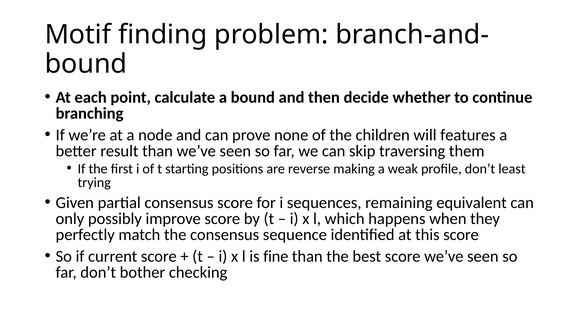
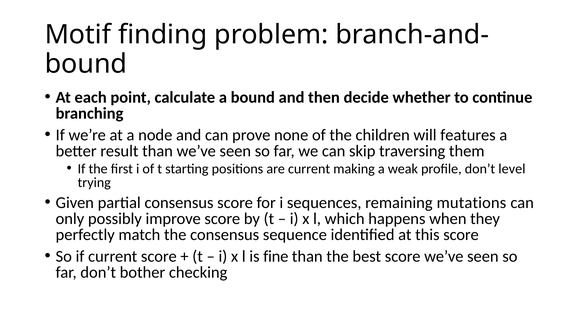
are reverse: reverse -> current
least: least -> level
equivalent: equivalent -> mutations
